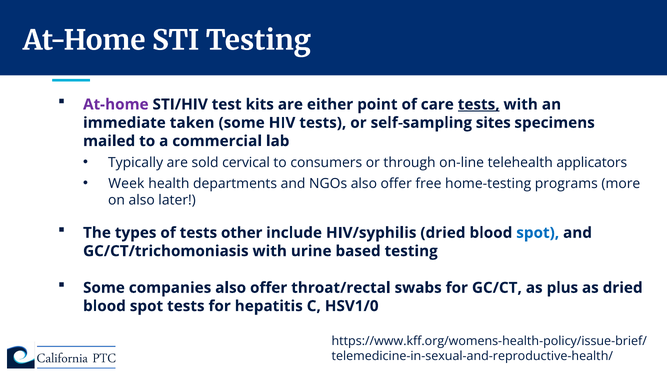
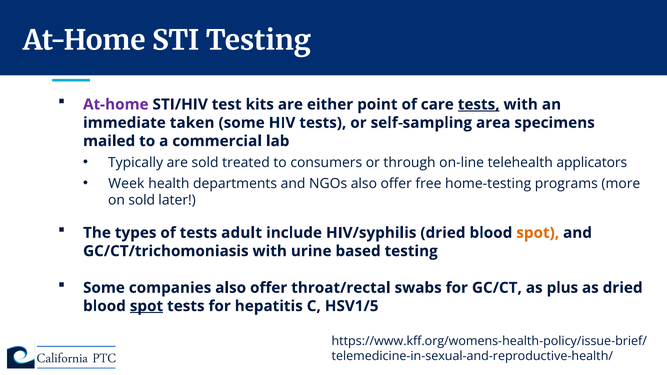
sites: sites -> area
cervical: cervical -> treated
on also: also -> sold
other: other -> adult
spot at (538, 233) colour: blue -> orange
spot at (146, 306) underline: none -> present
HSV1/0: HSV1/0 -> HSV1/5
